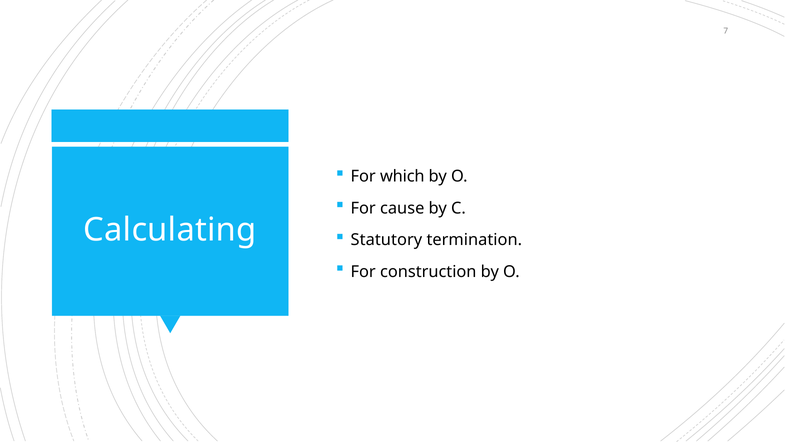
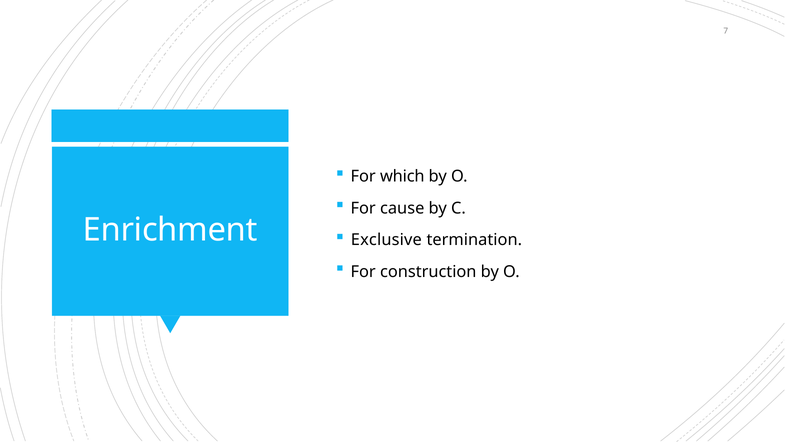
Calculating: Calculating -> Enrichment
Statutory: Statutory -> Exclusive
